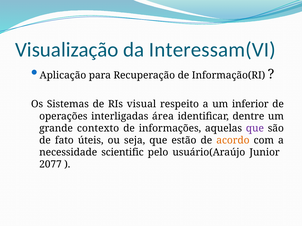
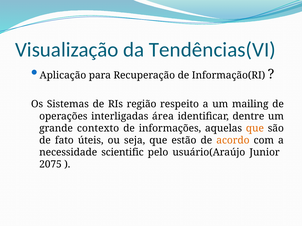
Interessam(VI: Interessam(VI -> Tendências(VI
visual: visual -> região
inferior: inferior -> mailing
que at (255, 129) colour: purple -> orange
2077: 2077 -> 2075
